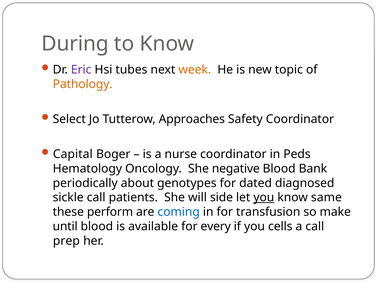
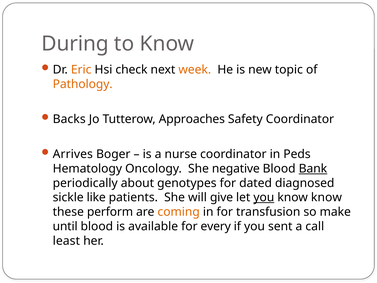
Eric colour: purple -> orange
tubes: tubes -> check
Select: Select -> Backs
Capital: Capital -> Arrives
Bank underline: none -> present
sickle call: call -> like
side: side -> give
know same: same -> know
coming colour: blue -> orange
cells: cells -> sent
prep: prep -> least
